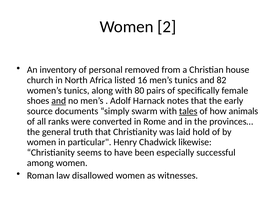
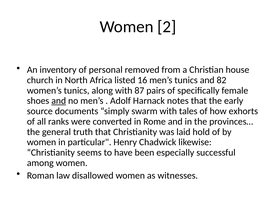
80: 80 -> 87
tales underline: present -> none
animals: animals -> exhorts
